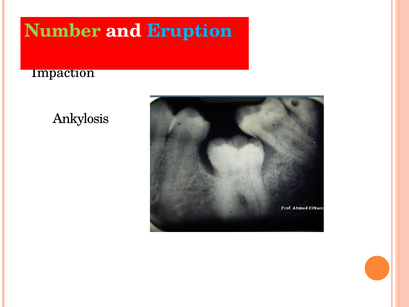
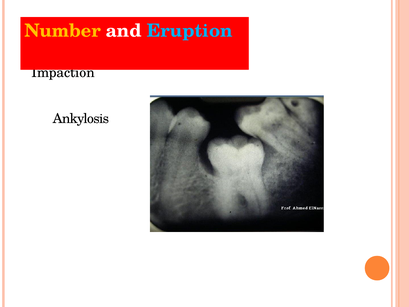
Number colour: light green -> yellow
